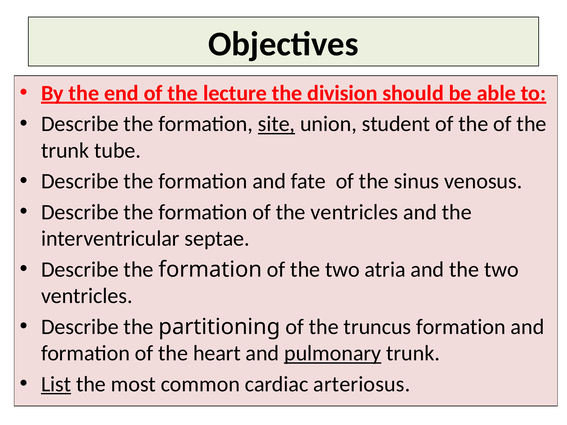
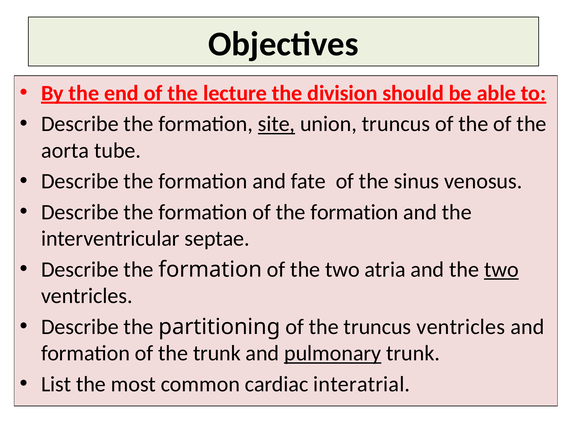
union student: student -> truncus
trunk at (65, 151): trunk -> aorta
of the ventricles: ventricles -> formation
two at (501, 270) underline: none -> present
truncus formation: formation -> ventricles
the heart: heart -> trunk
List underline: present -> none
arteriosus: arteriosus -> interatrial
